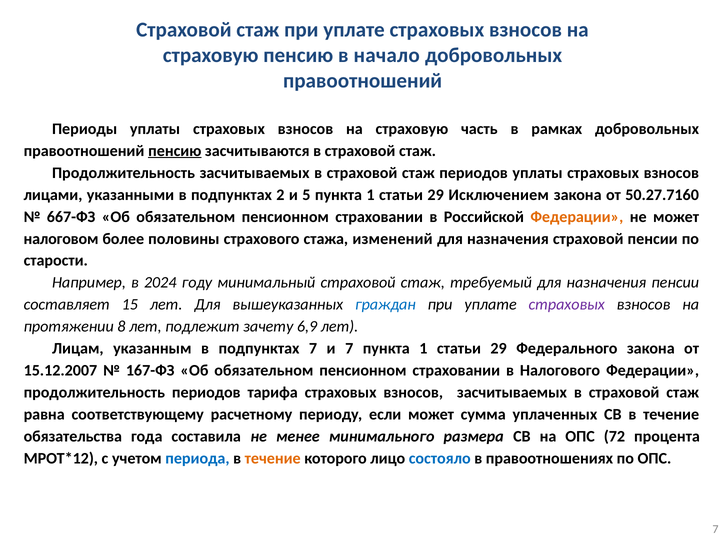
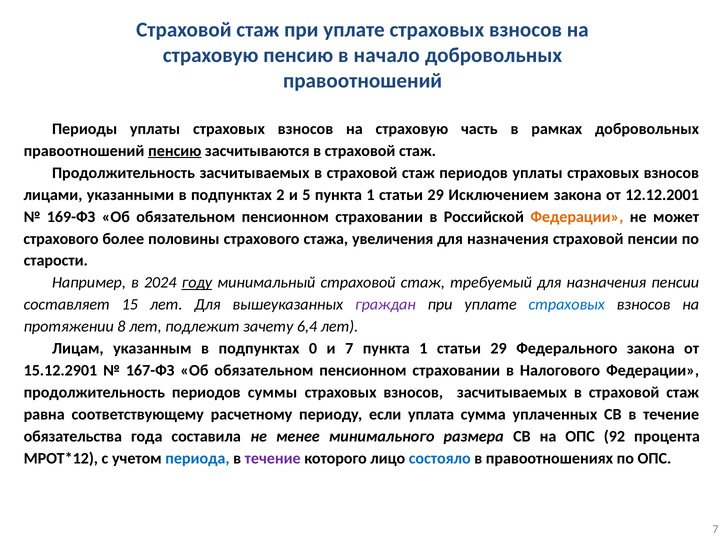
50.27.7160: 50.27.7160 -> 12.12.2001
667-ФЗ: 667-ФЗ -> 169-ФЗ
налоговом at (61, 239): налоговом -> страхового
изменений: изменений -> увеличения
году underline: none -> present
граждан colour: blue -> purple
страховых at (567, 305) colour: purple -> blue
6,9: 6,9 -> 6,4
подпунктах 7: 7 -> 0
15.12.2007: 15.12.2007 -> 15.12.2901
тарифа: тарифа -> суммы
если может: может -> уплата
72: 72 -> 92
течение at (273, 459) colour: orange -> purple
